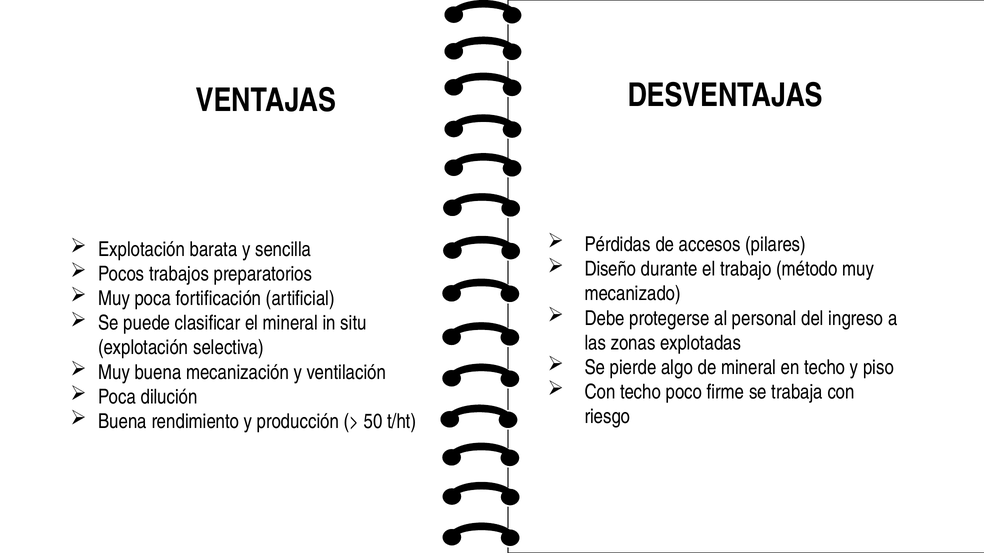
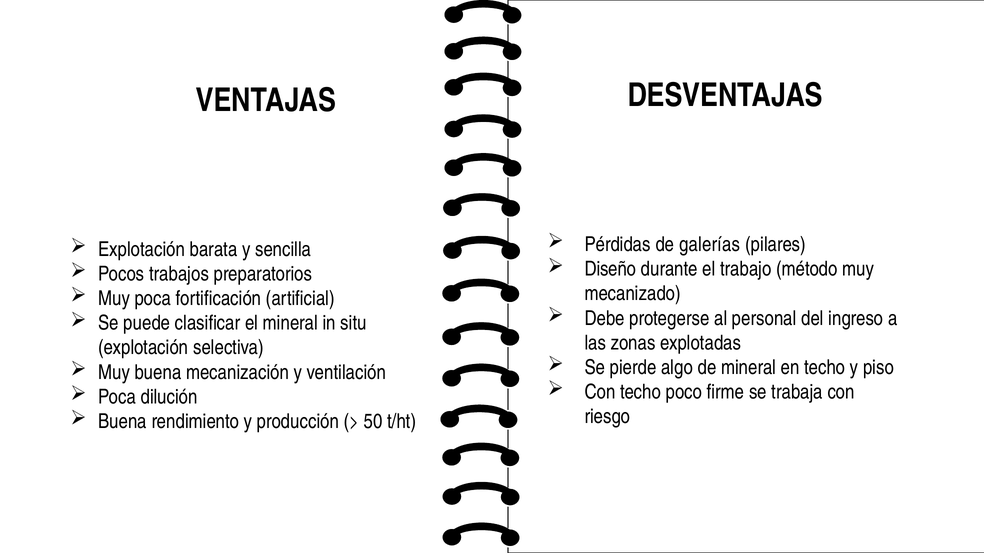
accesos: accesos -> galerías
